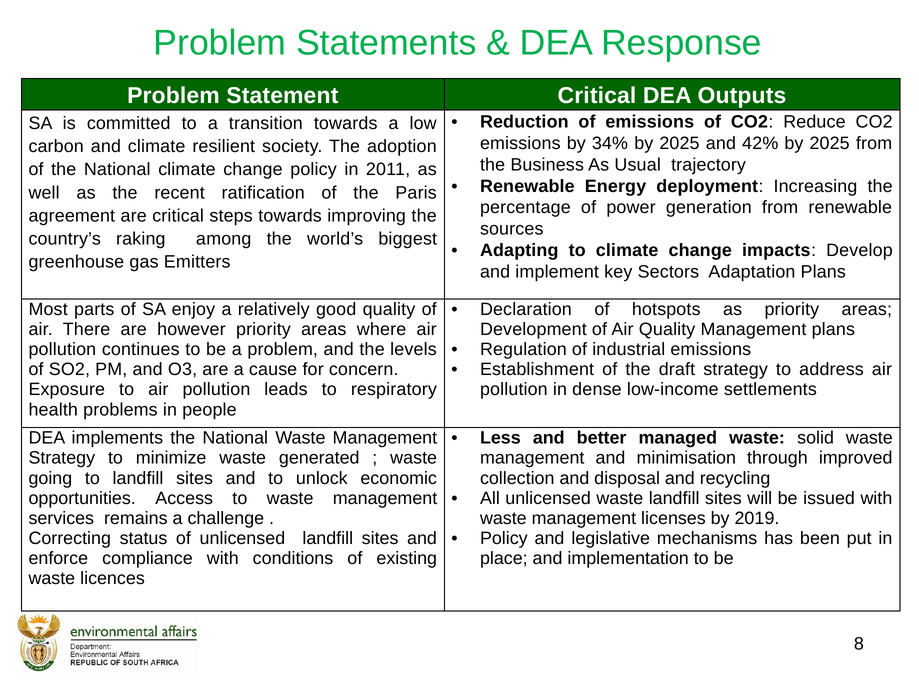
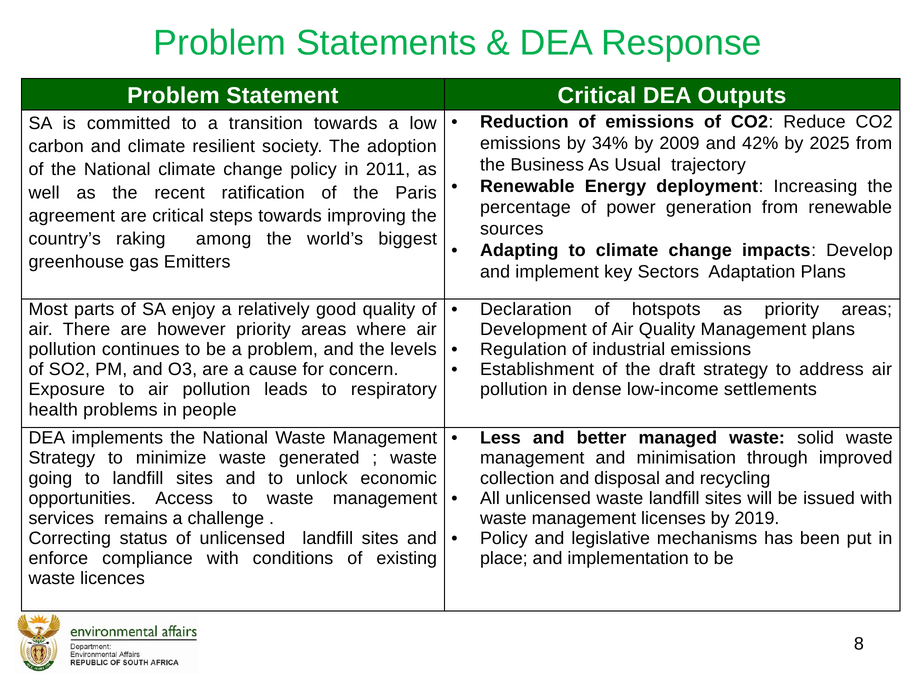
34% by 2025: 2025 -> 2009
